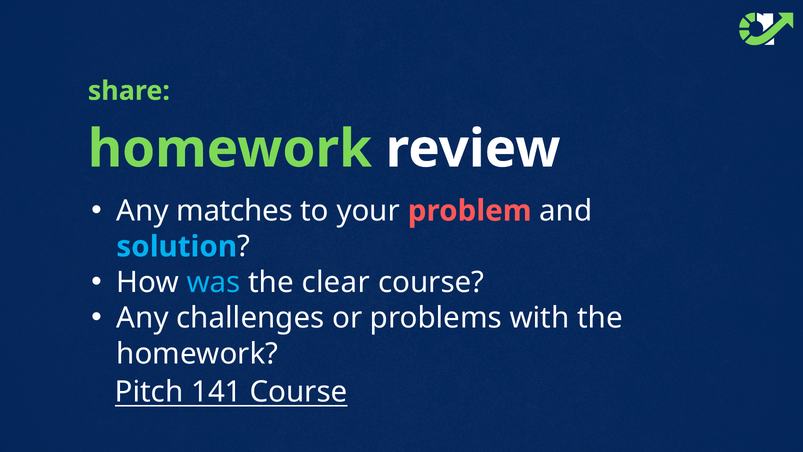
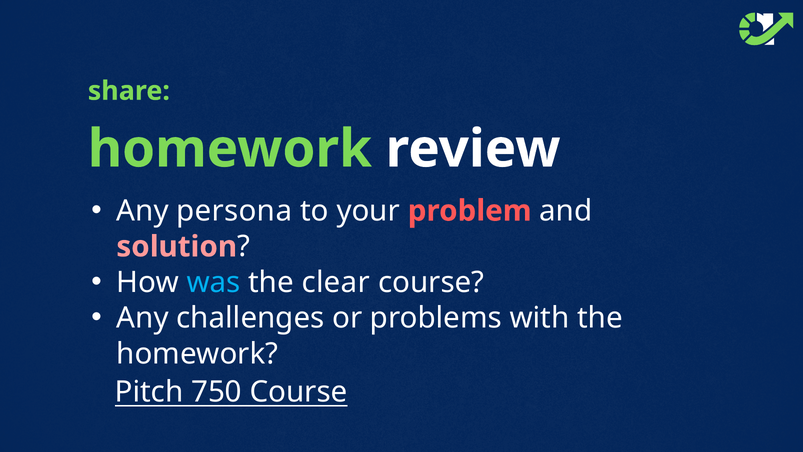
matches: matches -> persona
solution colour: light blue -> pink
141: 141 -> 750
